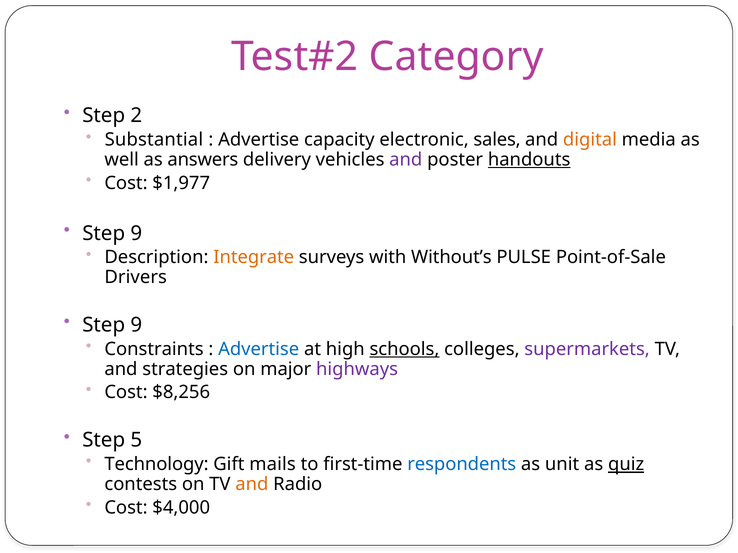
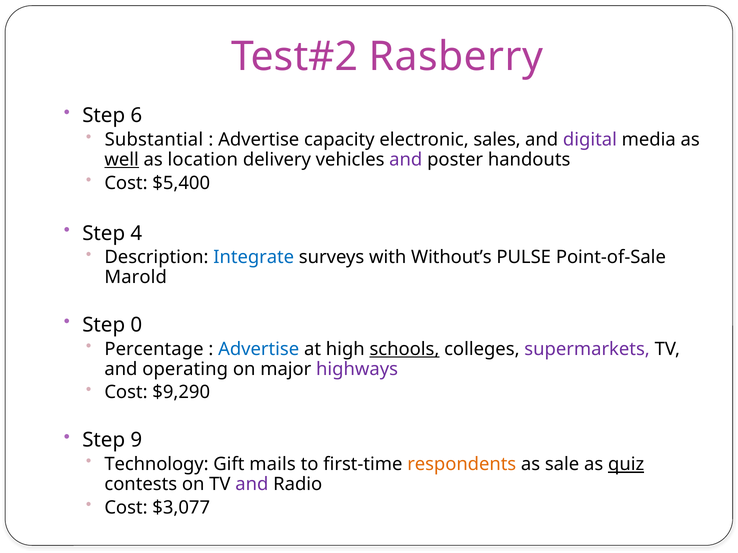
Category: Category -> Rasberry
2: 2 -> 6
digital colour: orange -> purple
well underline: none -> present
answers: answers -> location
handouts underline: present -> none
$1,977: $1,977 -> $5,400
9 at (136, 233): 9 -> 4
Integrate colour: orange -> blue
Drivers: Drivers -> Marold
9 at (136, 325): 9 -> 0
Constraints: Constraints -> Percentage
strategies: strategies -> operating
$8,256: $8,256 -> $9,290
5: 5 -> 9
respondents colour: blue -> orange
unit: unit -> sale
and at (252, 485) colour: orange -> purple
$4,000: $4,000 -> $3,077
